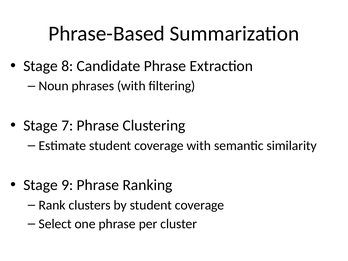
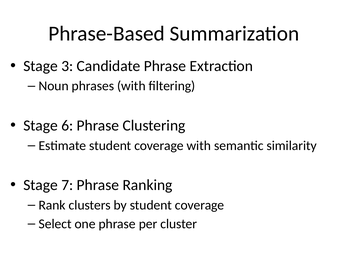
8: 8 -> 3
7: 7 -> 6
9: 9 -> 7
